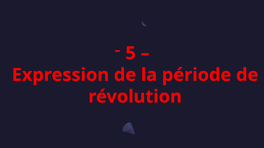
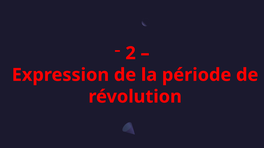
5: 5 -> 2
